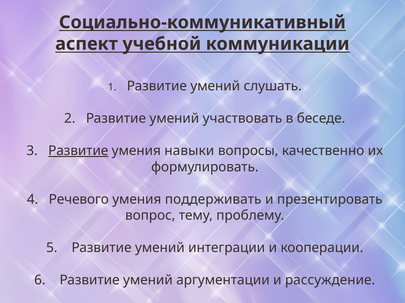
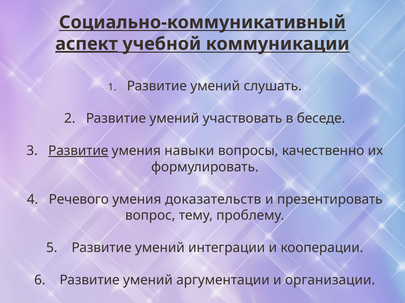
аспект underline: none -> present
поддерживать: поддерживать -> доказательств
рассуждение: рассуждение -> организации
